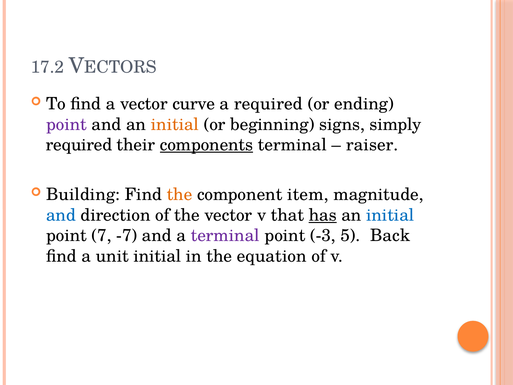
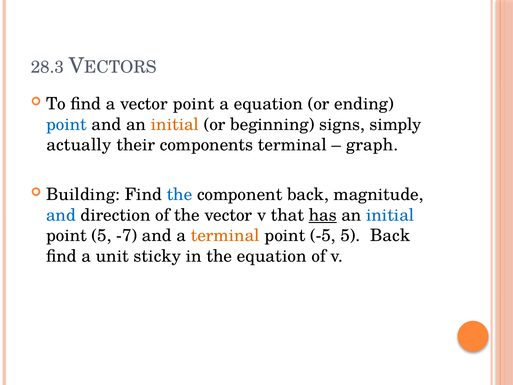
17.2: 17.2 -> 28.3
vector curve: curve -> point
a required: required -> equation
point at (67, 124) colour: purple -> blue
required at (79, 145): required -> actually
components underline: present -> none
raiser: raiser -> graph
the at (179, 194) colour: orange -> blue
component item: item -> back
point 7: 7 -> 5
terminal at (225, 235) colour: purple -> orange
-3: -3 -> -5
unit initial: initial -> sticky
